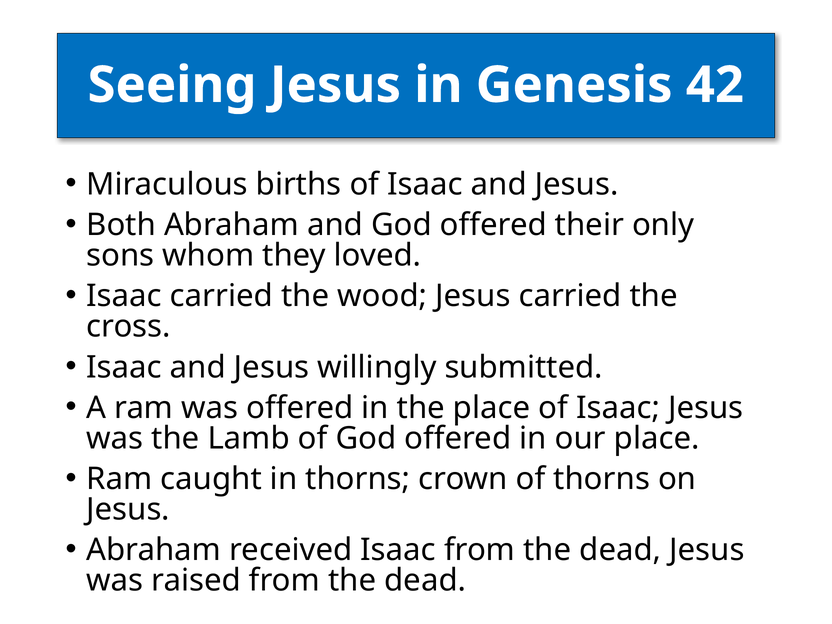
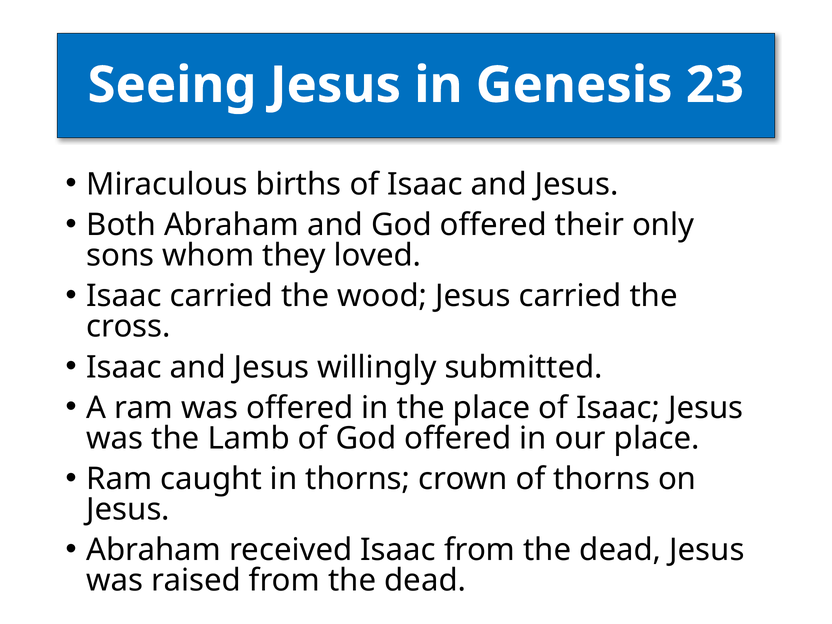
42: 42 -> 23
